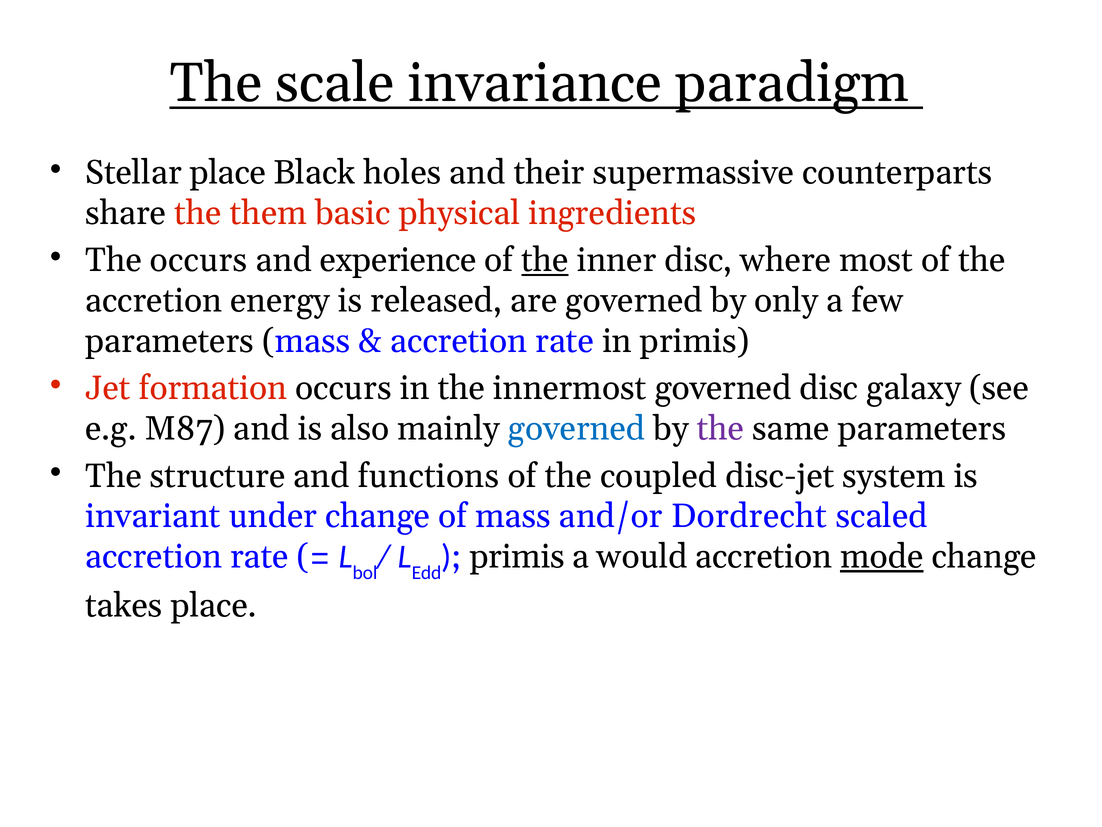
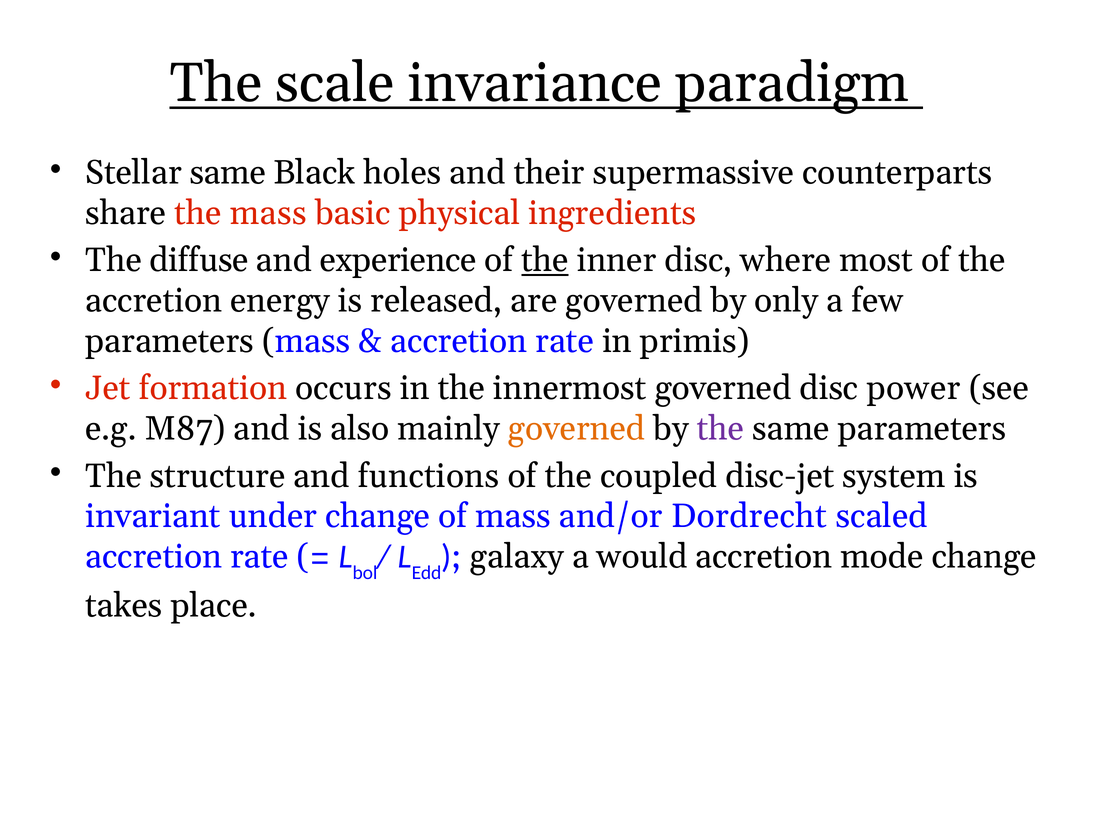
Stellar place: place -> same
the them: them -> mass
The occurs: occurs -> diffuse
galaxy: galaxy -> power
governed at (577, 429) colour: blue -> orange
primis at (517, 556): primis -> galaxy
mode underline: present -> none
